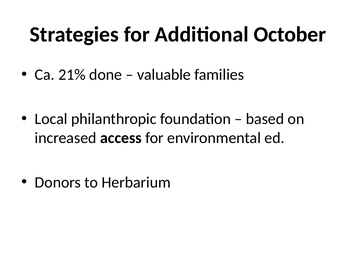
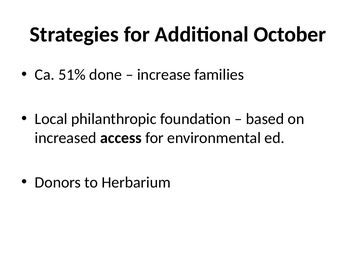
21%: 21% -> 51%
valuable: valuable -> increase
